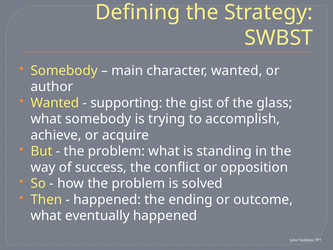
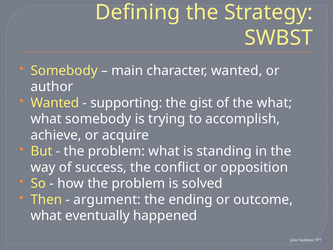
the glass: glass -> what
happened at (107, 199): happened -> argument
